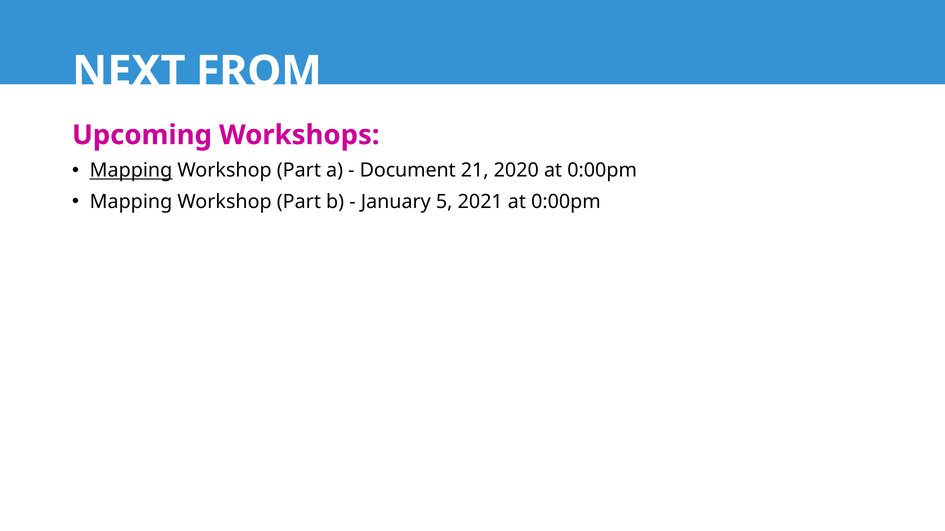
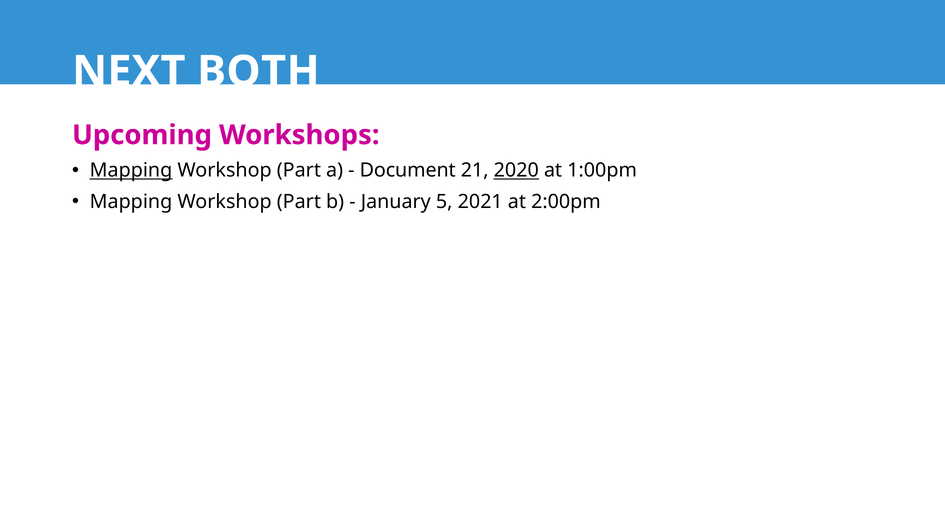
FROM: FROM -> BOTH
2020 underline: none -> present
0:00pm at (602, 171): 0:00pm -> 1:00pm
2021 at 0:00pm: 0:00pm -> 2:00pm
